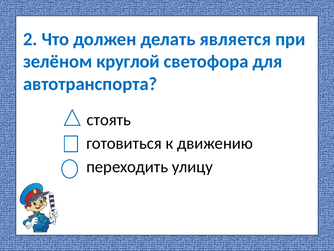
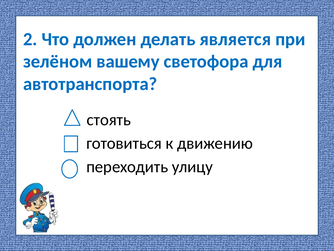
круглой: круглой -> вашему
